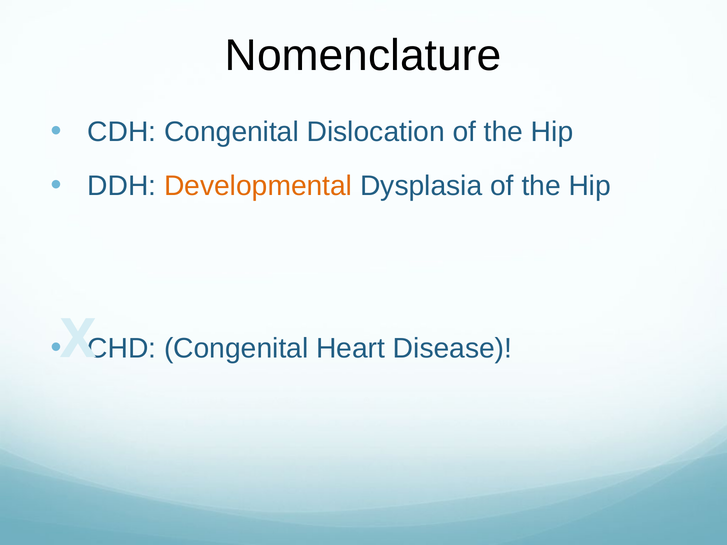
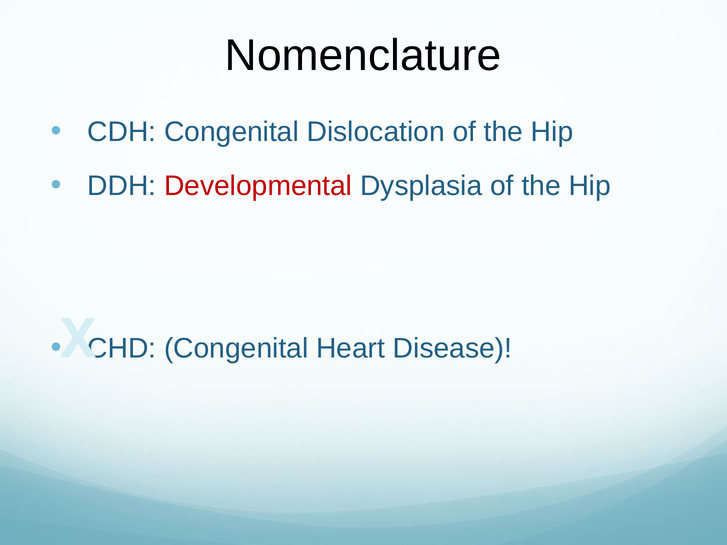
Developmental colour: orange -> red
